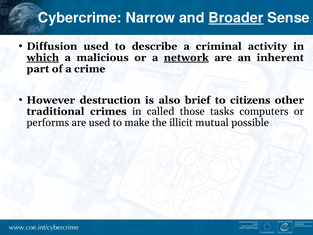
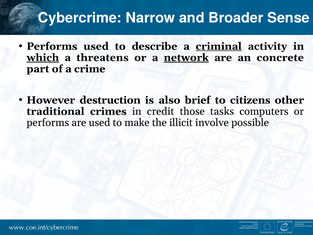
Broader underline: present -> none
Diffusion at (52, 46): Diffusion -> Performs
criminal underline: none -> present
malicious: malicious -> threatens
inherent: inherent -> concrete
called: called -> credit
mutual: mutual -> involve
